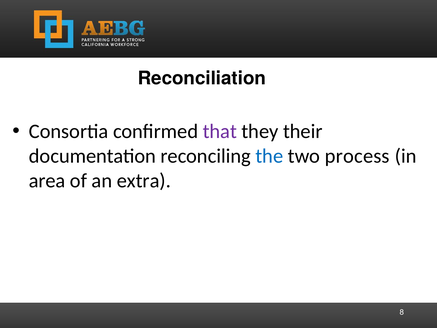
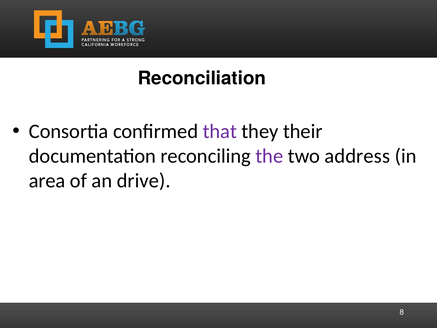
the colour: blue -> purple
process: process -> address
extra: extra -> drive
